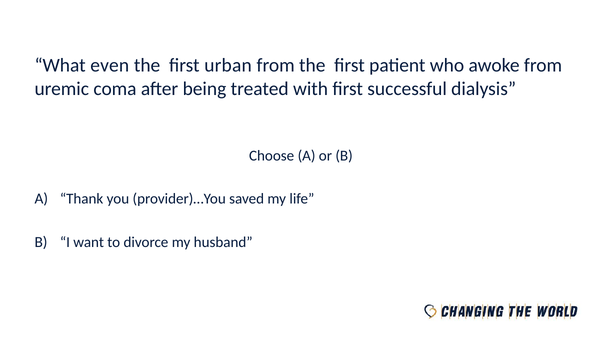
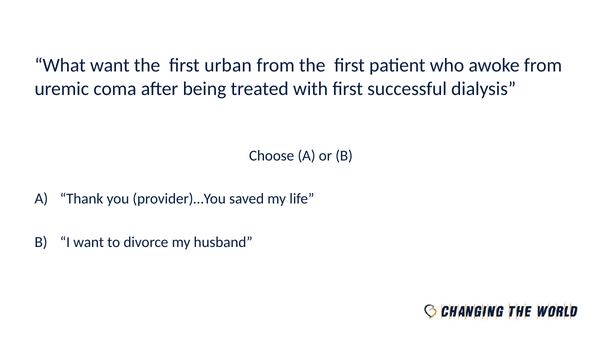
What even: even -> want
